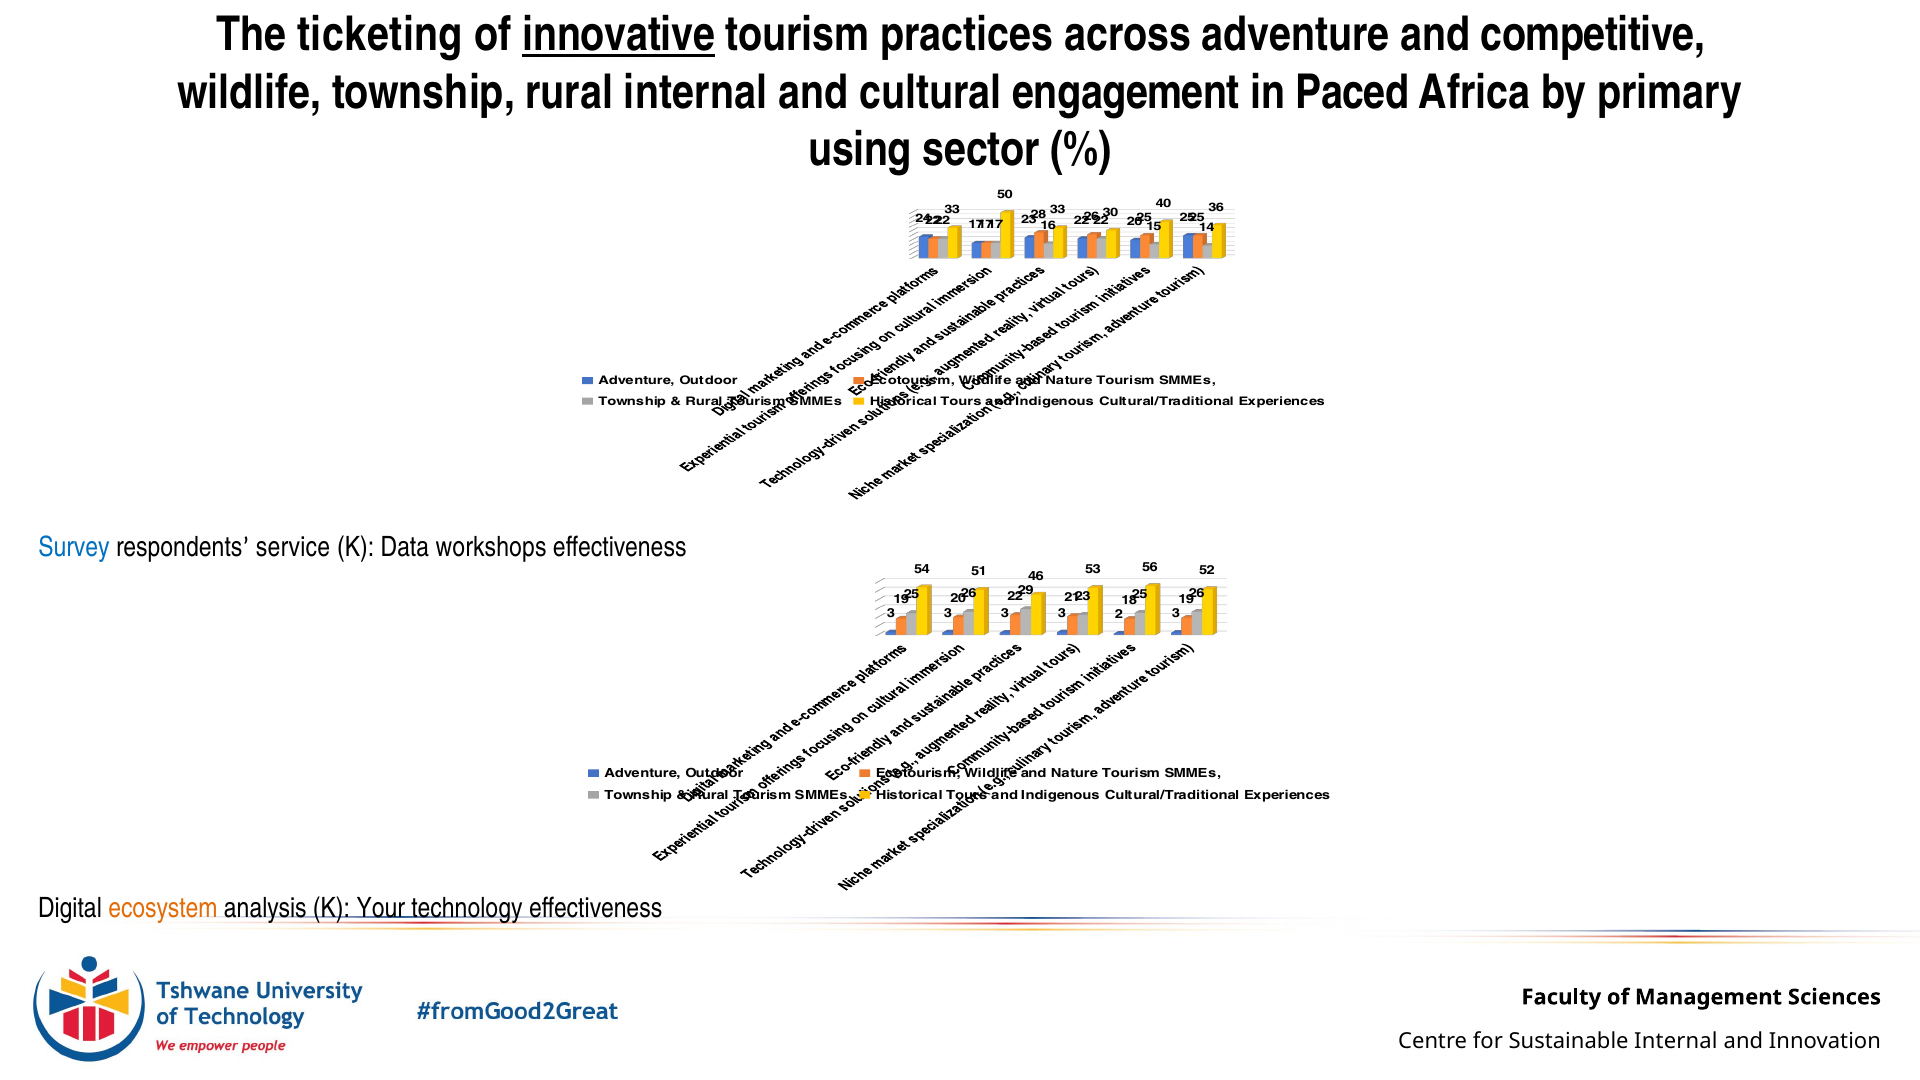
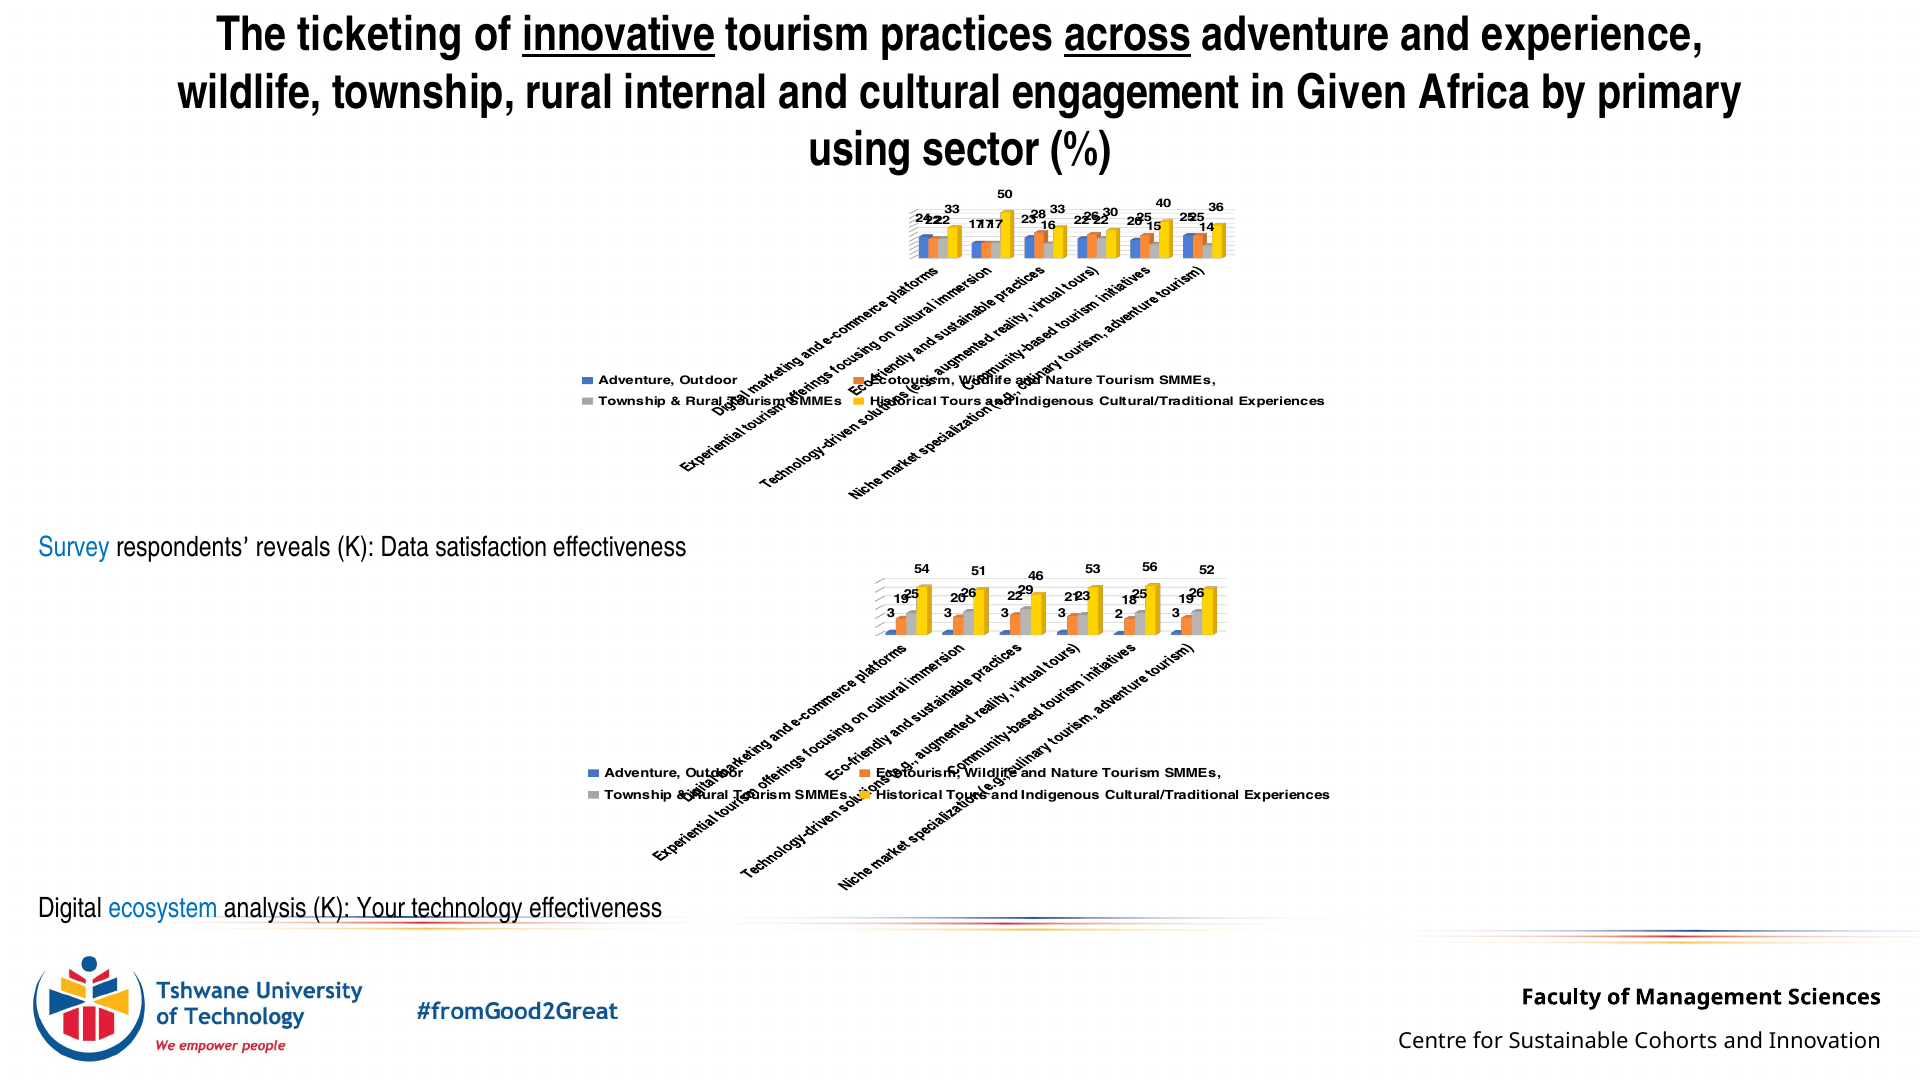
across underline: none -> present
competitive: competitive -> experience
Paced: Paced -> Given
service: service -> reveals
workshops: workshops -> satisfaction
ecosystem colour: orange -> blue
Internal at (1676, 1041): Internal -> Cohorts
